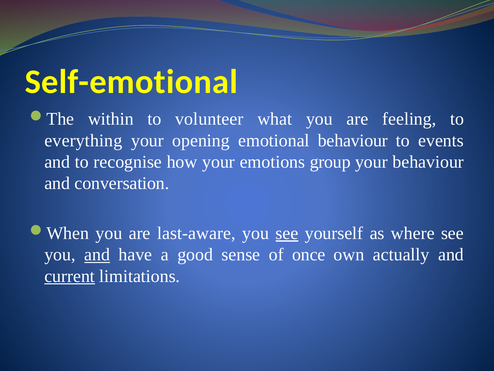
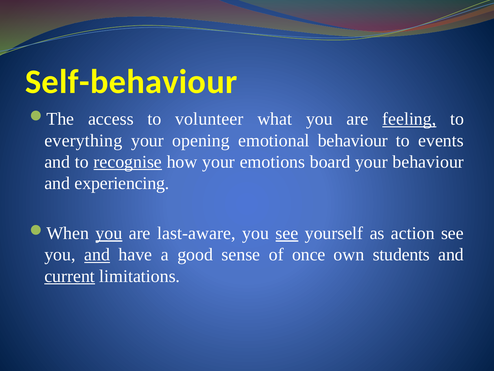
Self-emotional: Self-emotional -> Self-behaviour
within: within -> access
feeling underline: none -> present
recognise underline: none -> present
group: group -> board
conversation: conversation -> experiencing
you at (109, 233) underline: none -> present
where: where -> action
actually: actually -> students
